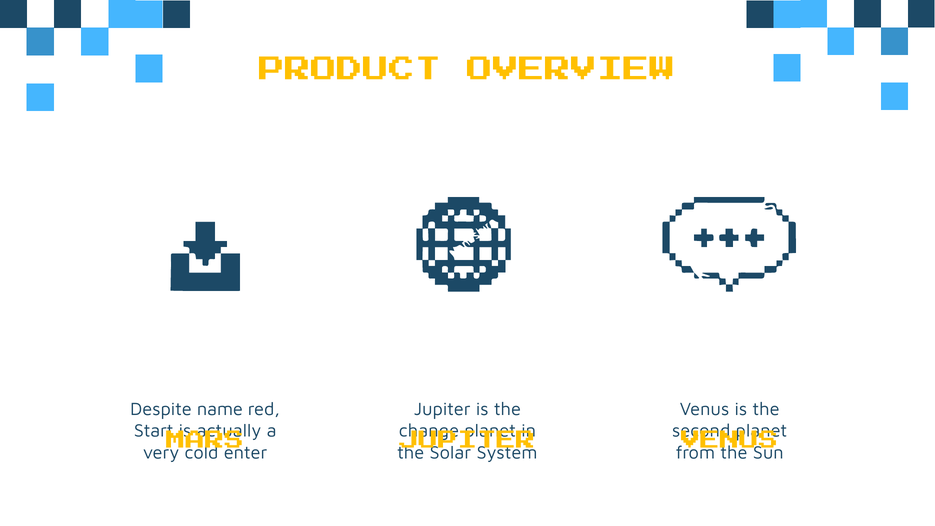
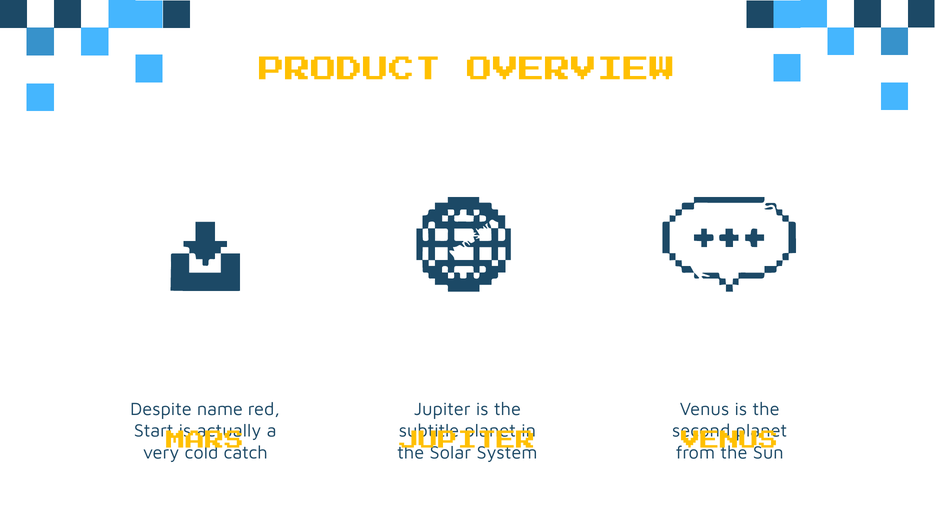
change: change -> subtitle
enter: enter -> catch
